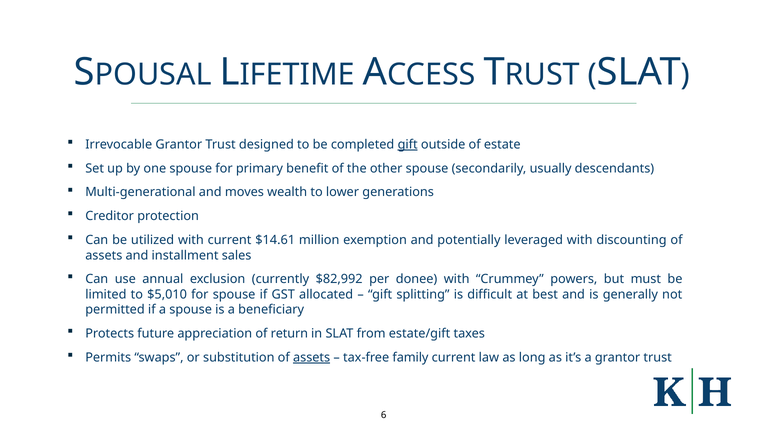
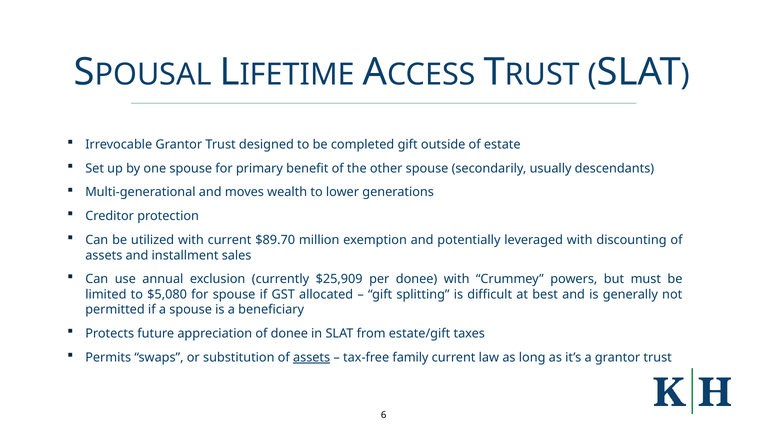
gift at (408, 144) underline: present -> none
$14.61: $14.61 -> $89.70
$82,992: $82,992 -> $25,909
$5,010: $5,010 -> $5,080
of return: return -> donee
